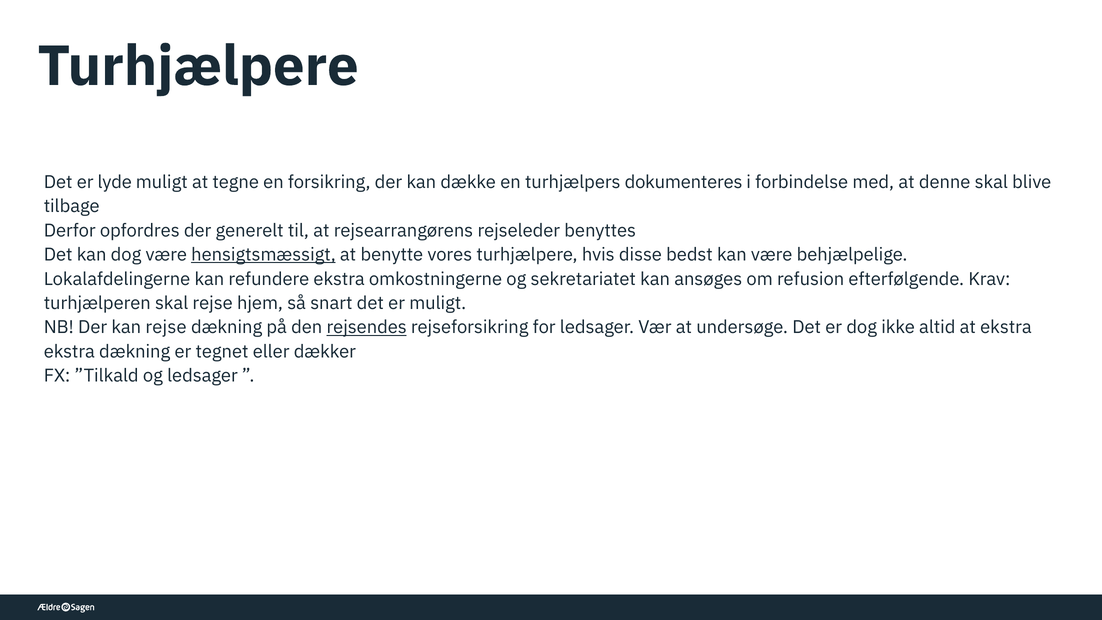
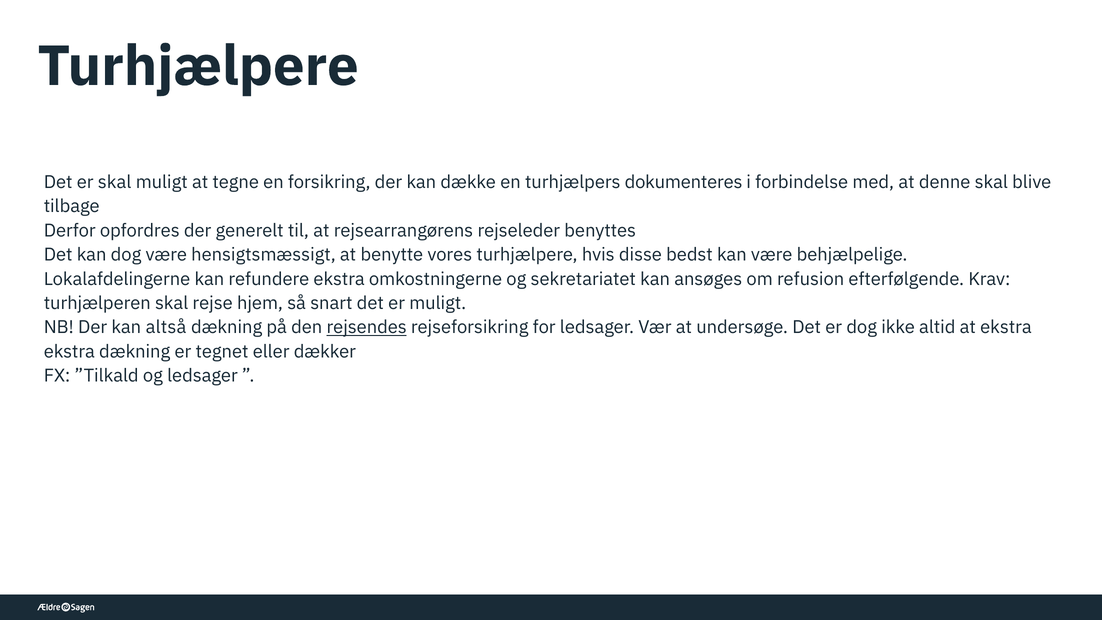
er lyde: lyde -> skal
hensigtsmæssigt underline: present -> none
kan rejse: rejse -> altså
